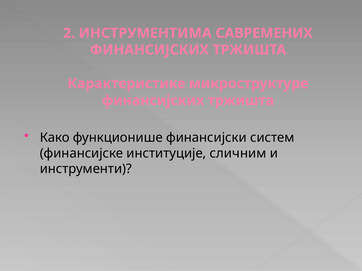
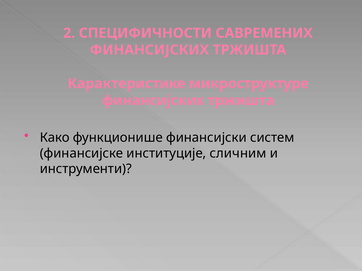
ИНСТРУМЕНТИМА: ИНСТРУМЕНТИМА -> СПЕЦИФИЧНОСТИ
